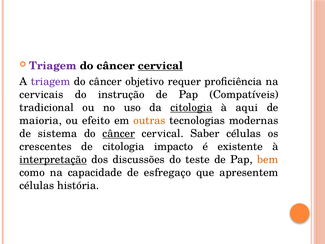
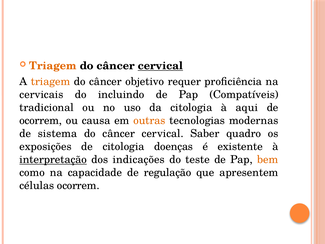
Triagem at (53, 66) colour: purple -> orange
triagem at (51, 81) colour: purple -> orange
instrução: instrução -> incluindo
citologia at (191, 107) underline: present -> none
maioria at (41, 120): maioria -> ocorrem
efeito: efeito -> causa
câncer at (119, 133) underline: present -> none
Saber células: células -> quadro
crescentes: crescentes -> exposições
impacto: impacto -> doenças
discussões: discussões -> indicações
esfregaço: esfregaço -> regulação
células história: história -> ocorrem
